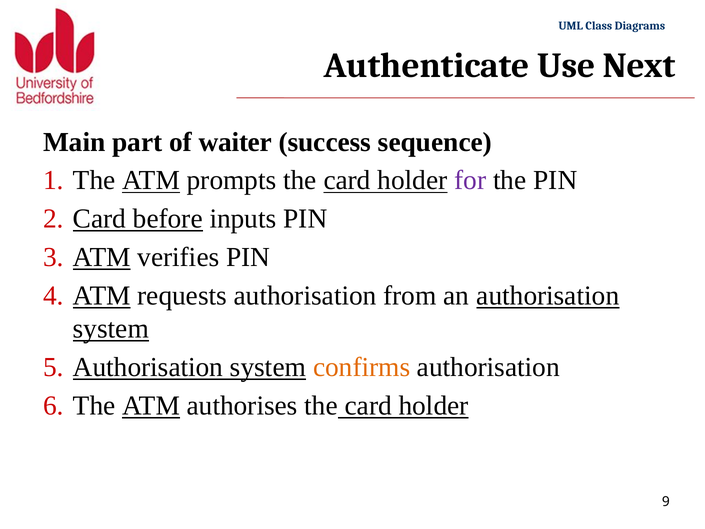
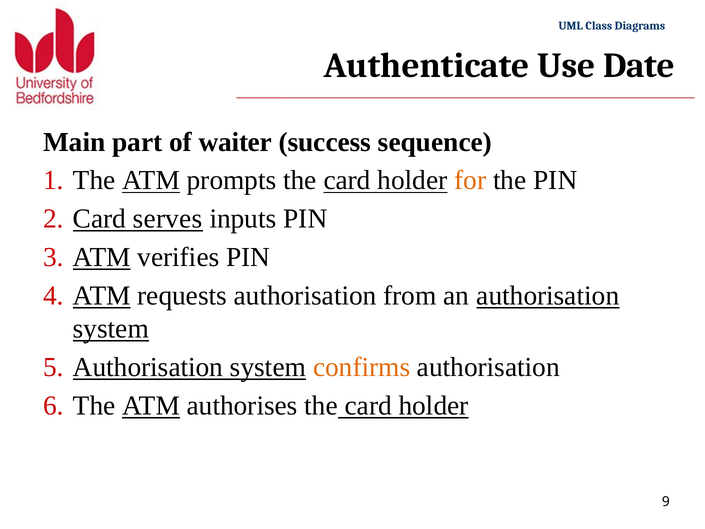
Next: Next -> Date
for colour: purple -> orange
before: before -> serves
